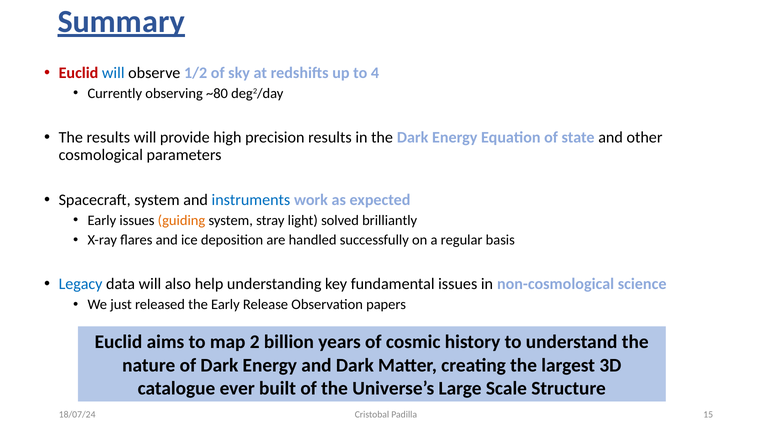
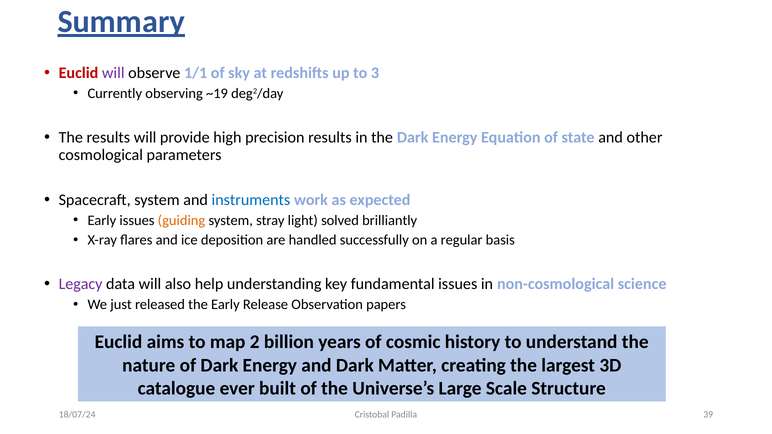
will at (113, 73) colour: blue -> purple
1/2: 1/2 -> 1/1
4: 4 -> 3
~80: ~80 -> ~19
Legacy colour: blue -> purple
15: 15 -> 39
